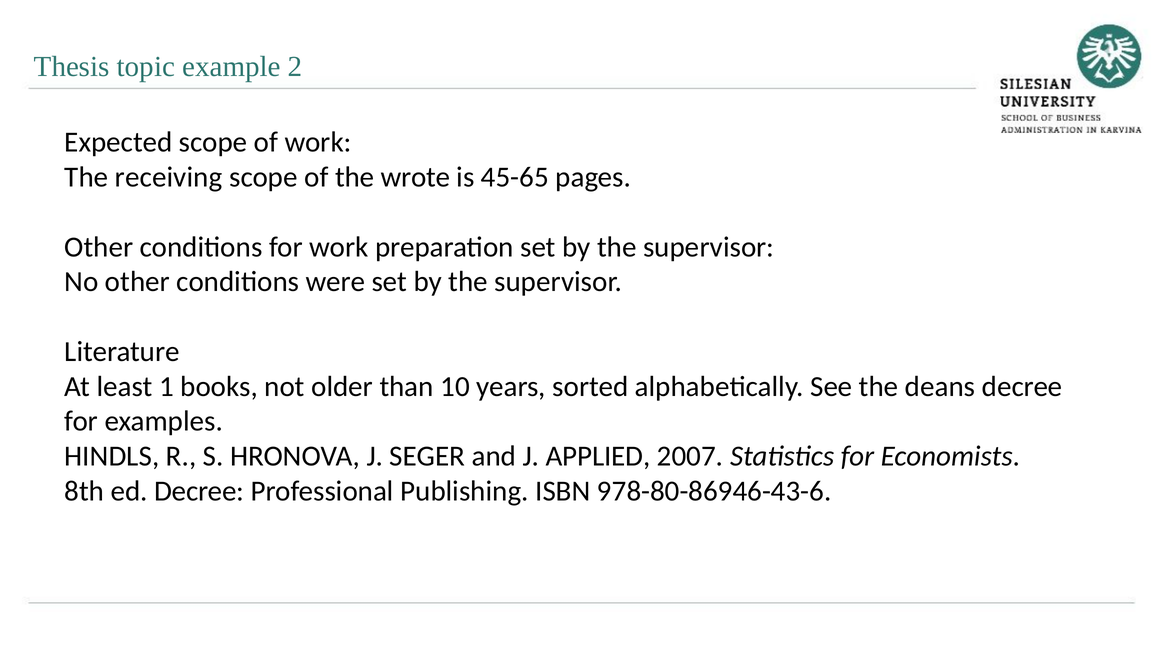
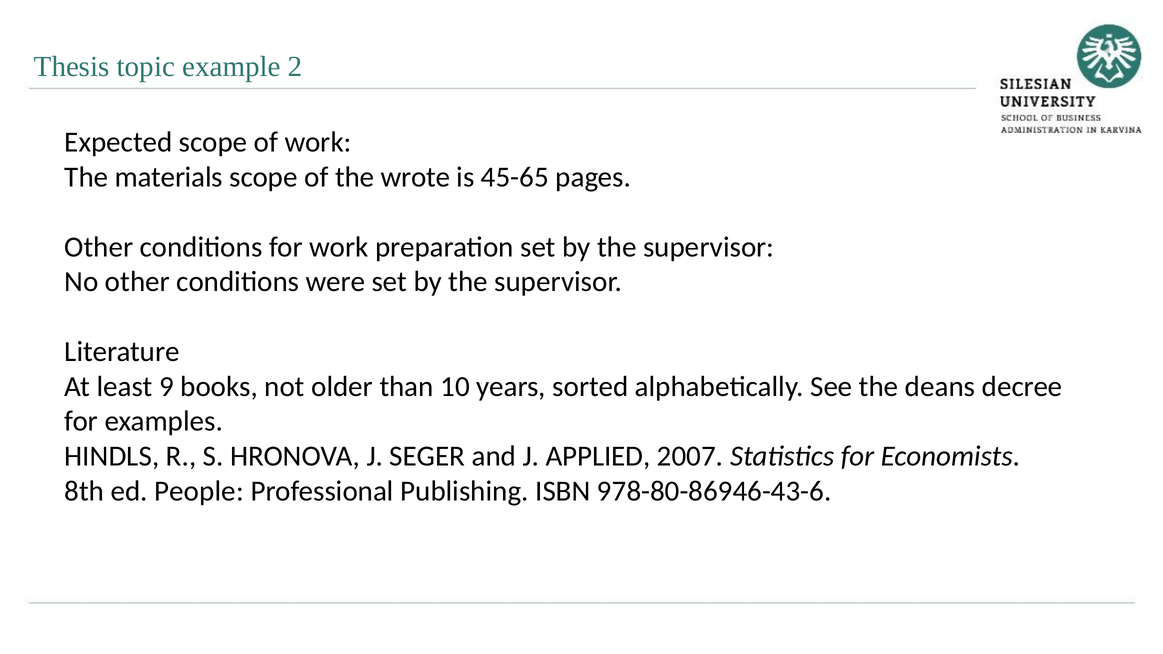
receiving: receiving -> materials
1: 1 -> 9
ed Decree: Decree -> People
